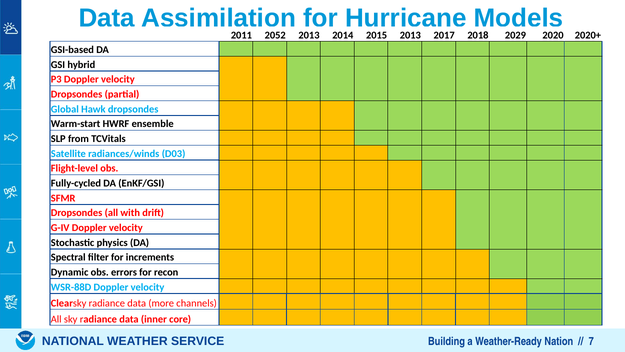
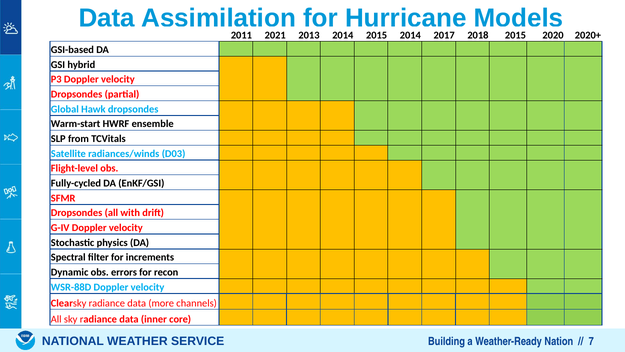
2052: 2052 -> 2021
2015 2013: 2013 -> 2014
2018 2029: 2029 -> 2015
